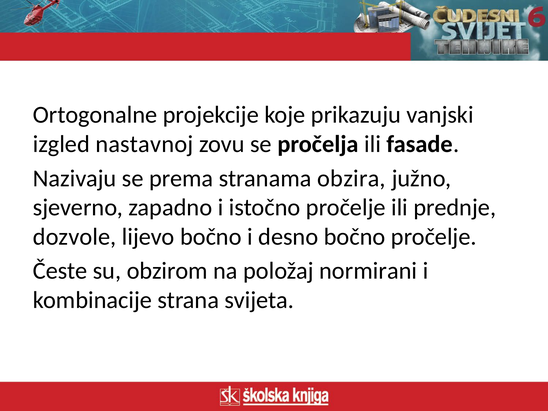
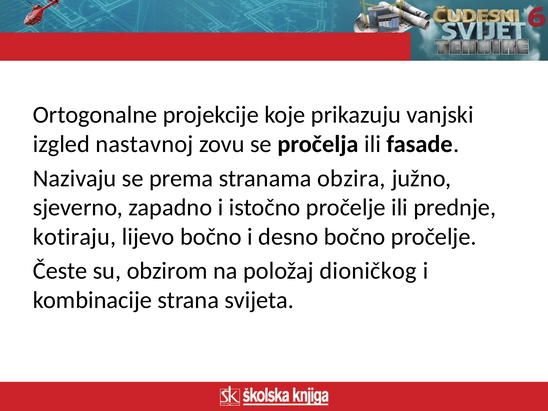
dozvole: dozvole -> kotiraju
normirani: normirani -> dioničkog
